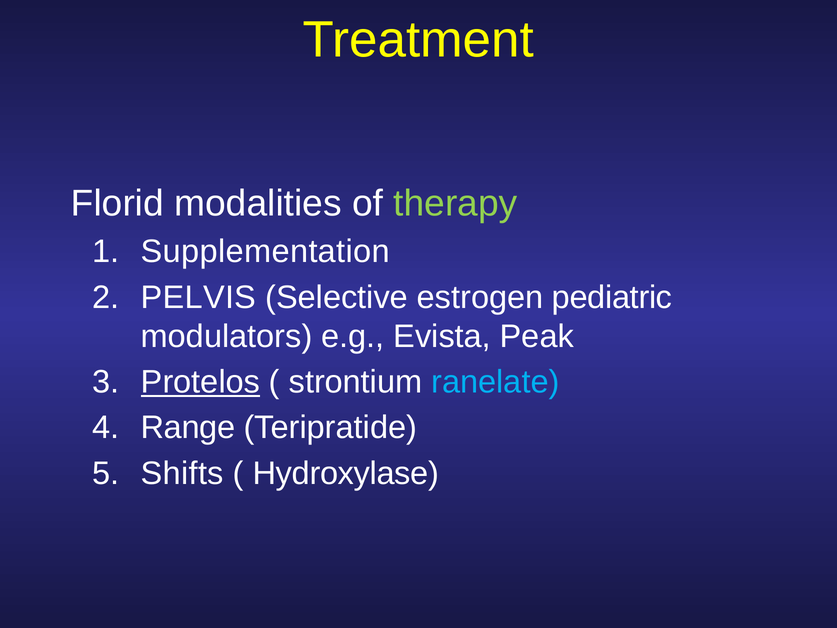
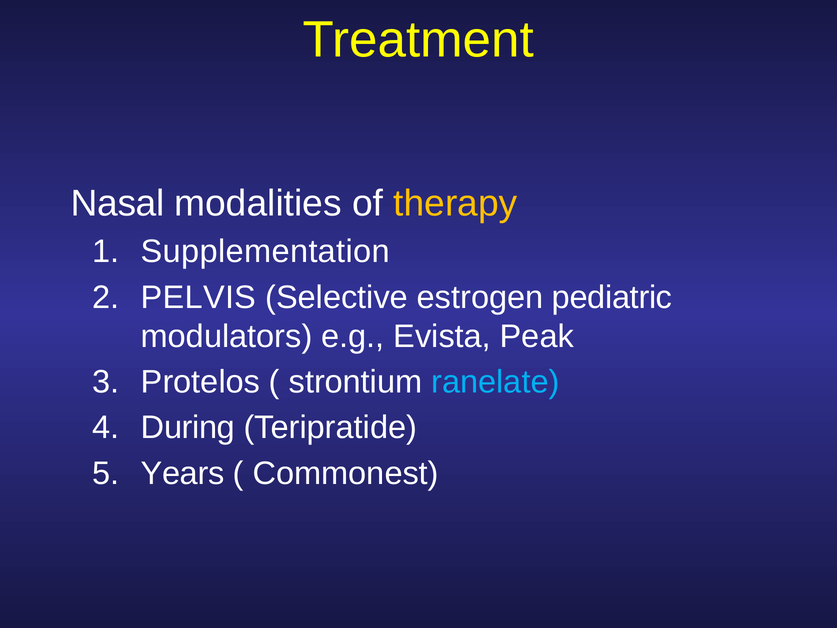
Florid: Florid -> Nasal
therapy colour: light green -> yellow
Protelos underline: present -> none
Range: Range -> During
Shifts: Shifts -> Years
Hydroxylase: Hydroxylase -> Commonest
